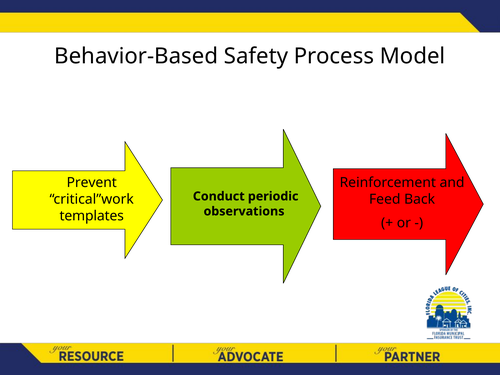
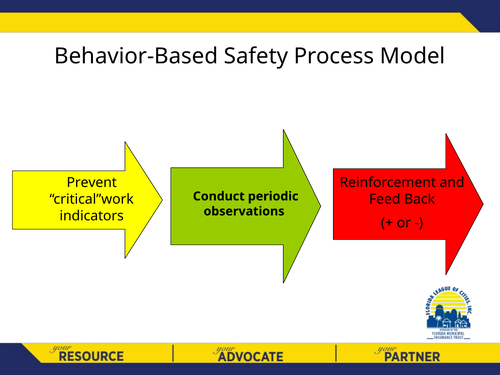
templates: templates -> indicators
